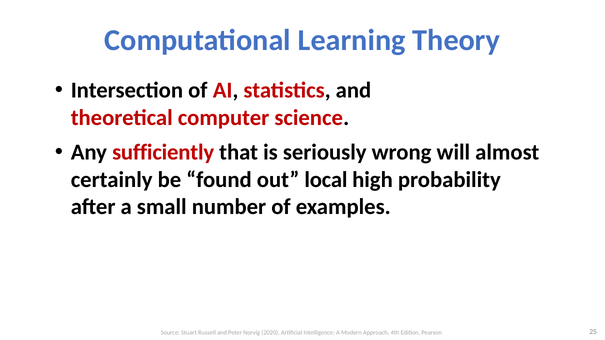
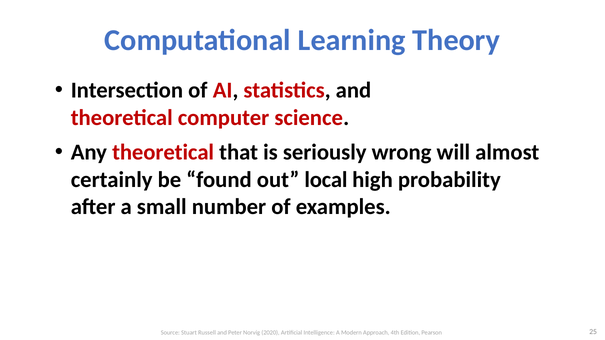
Any sufficiently: sufficiently -> theoretical
